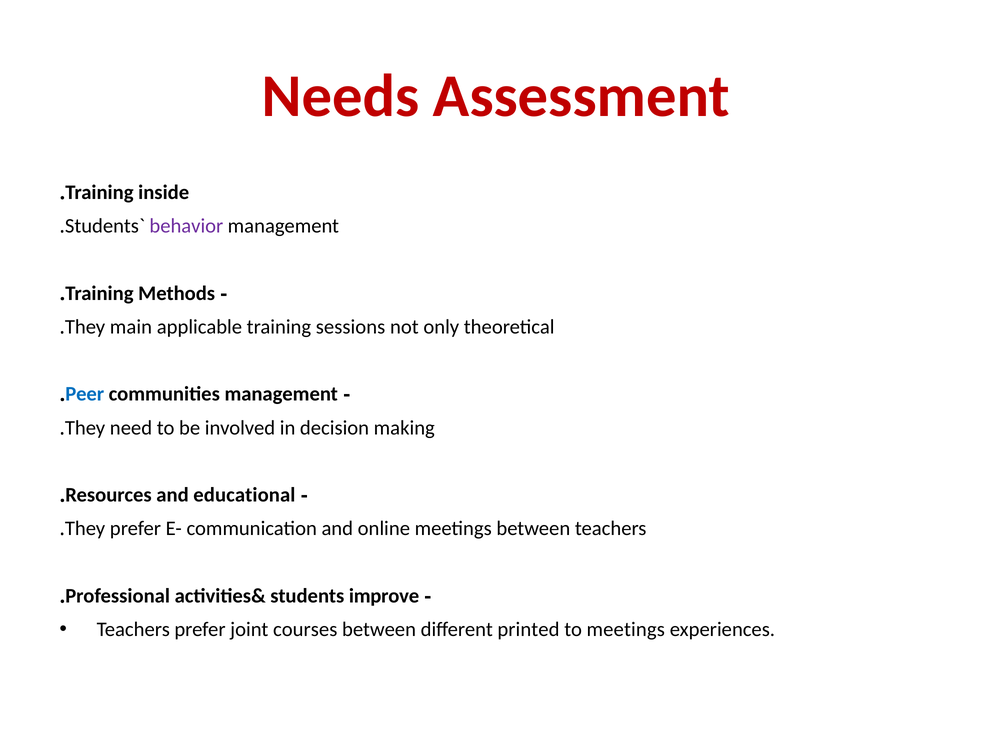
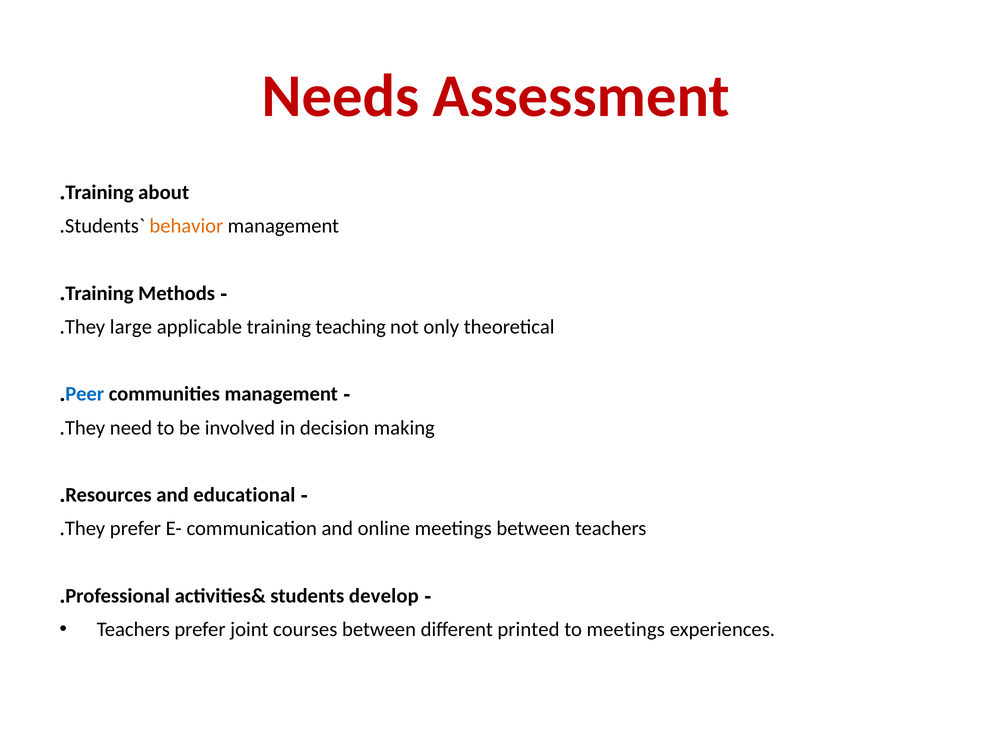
inside: inside -> about
behavior colour: purple -> orange
main: main -> large
sessions: sessions -> teaching
improve: improve -> develop
